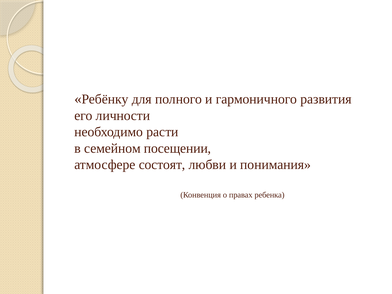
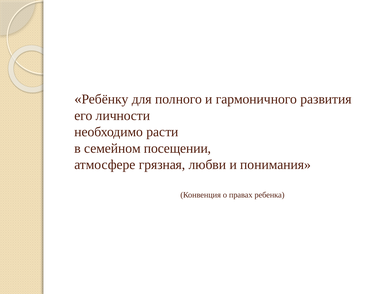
состоят: состоят -> грязная
